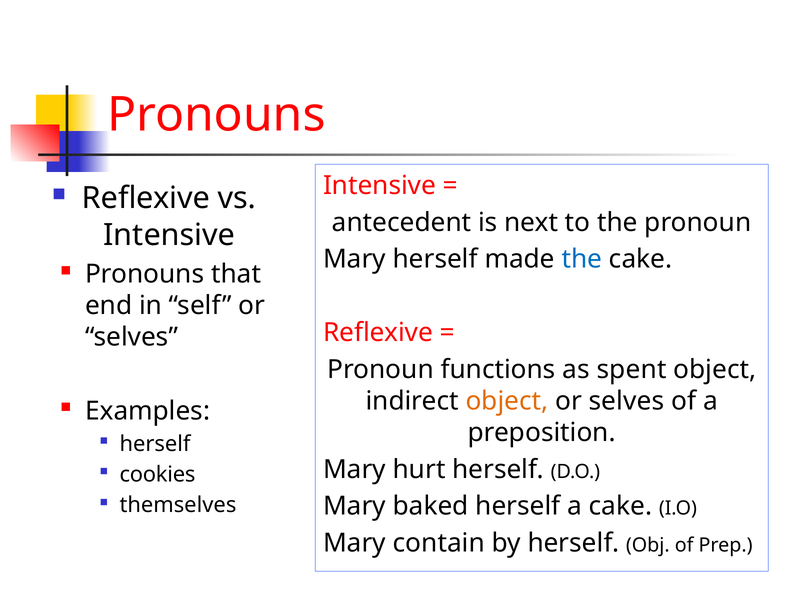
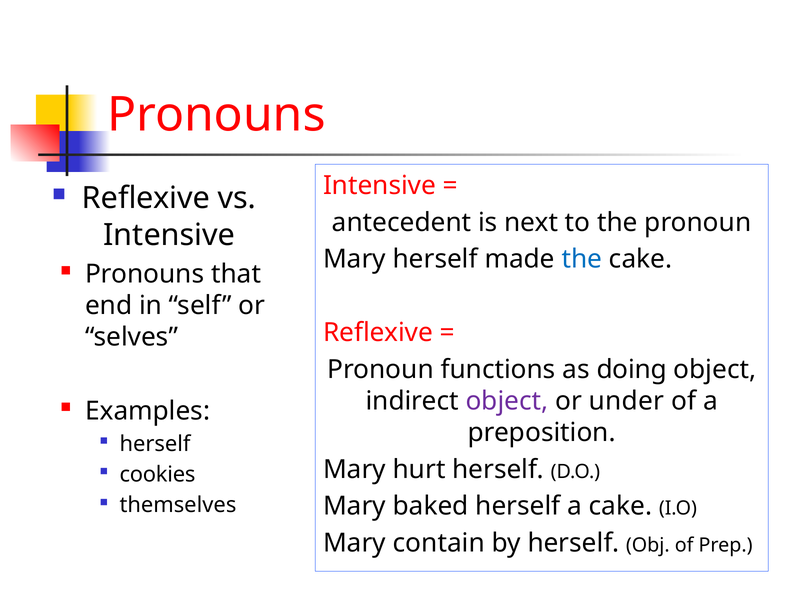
spent: spent -> doing
object at (507, 401) colour: orange -> purple
selves at (627, 401): selves -> under
